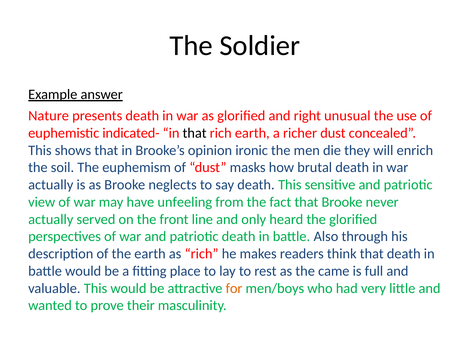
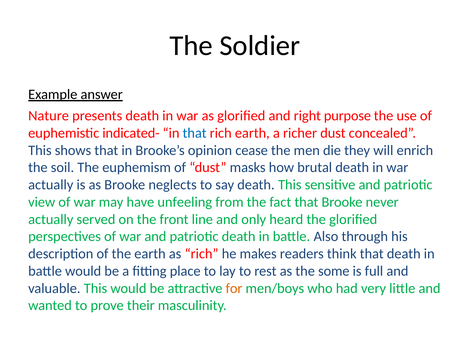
unusual: unusual -> purpose
that at (195, 133) colour: black -> blue
ironic: ironic -> cease
came: came -> some
